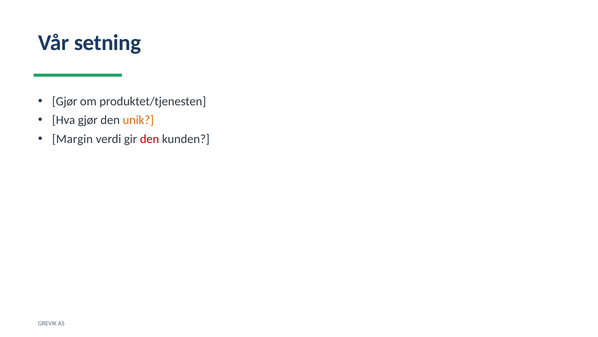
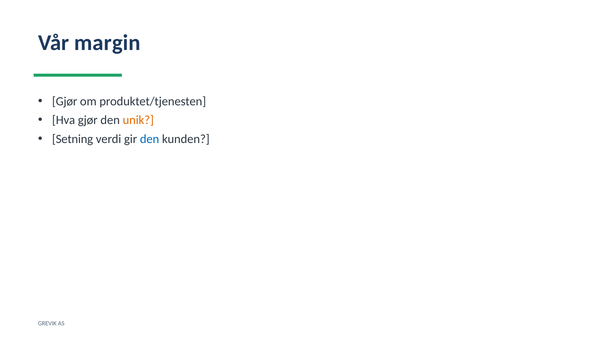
setning: setning -> margin
Margin: Margin -> Setning
den at (150, 139) colour: red -> blue
